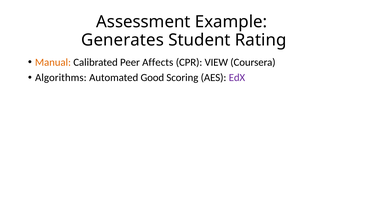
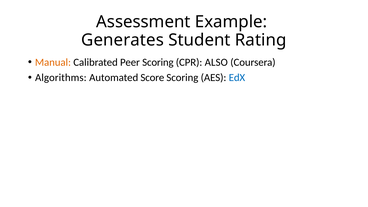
Peer Affects: Affects -> Scoring
VIEW: VIEW -> ALSO
Good: Good -> Score
EdX colour: purple -> blue
